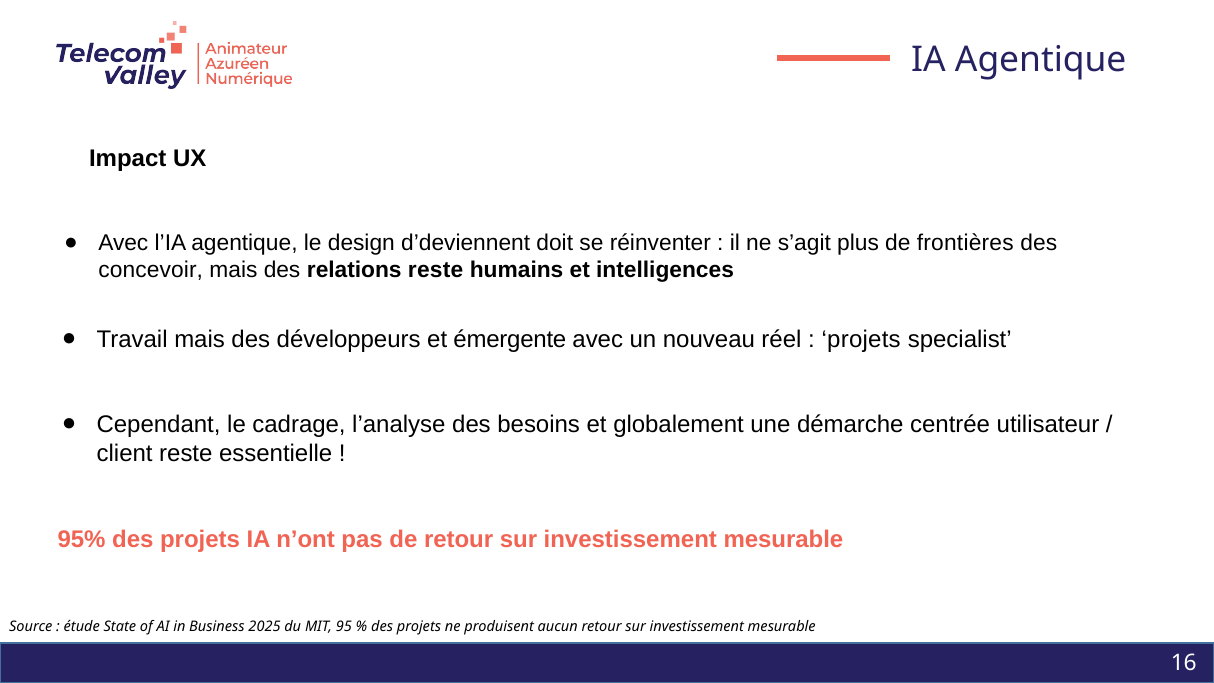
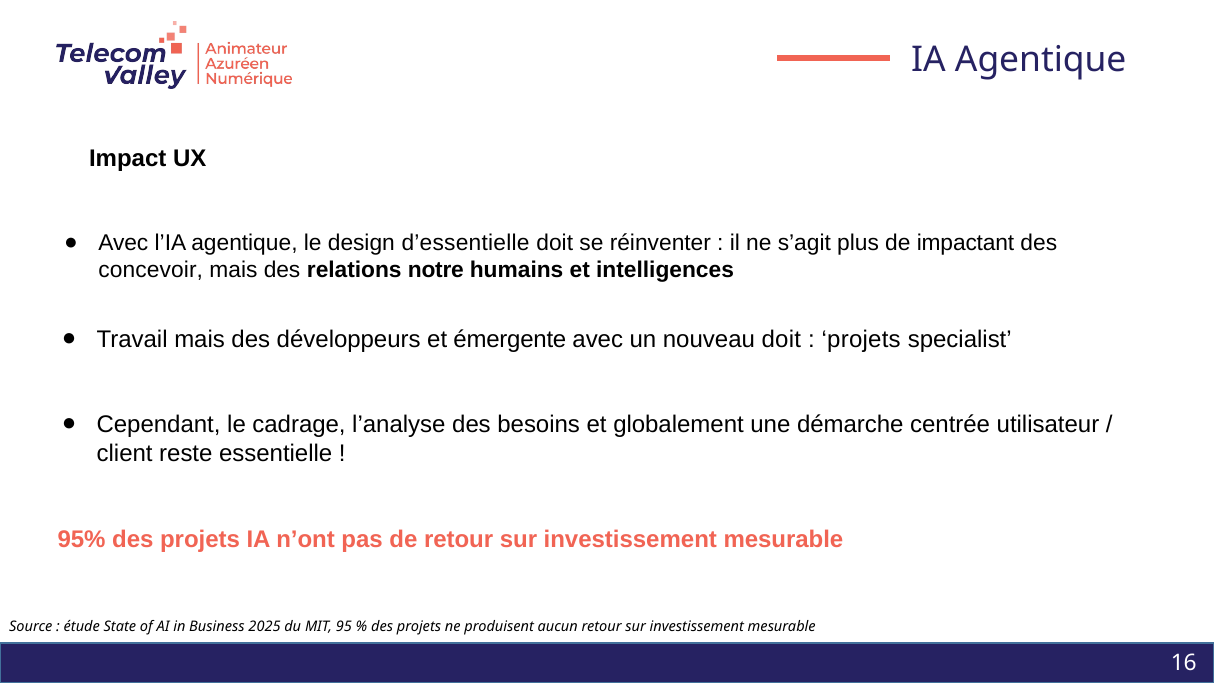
d’deviennent: d’deviennent -> d’essentielle
frontières: frontières -> impactant
relations reste: reste -> notre
nouveau réel: réel -> doit
